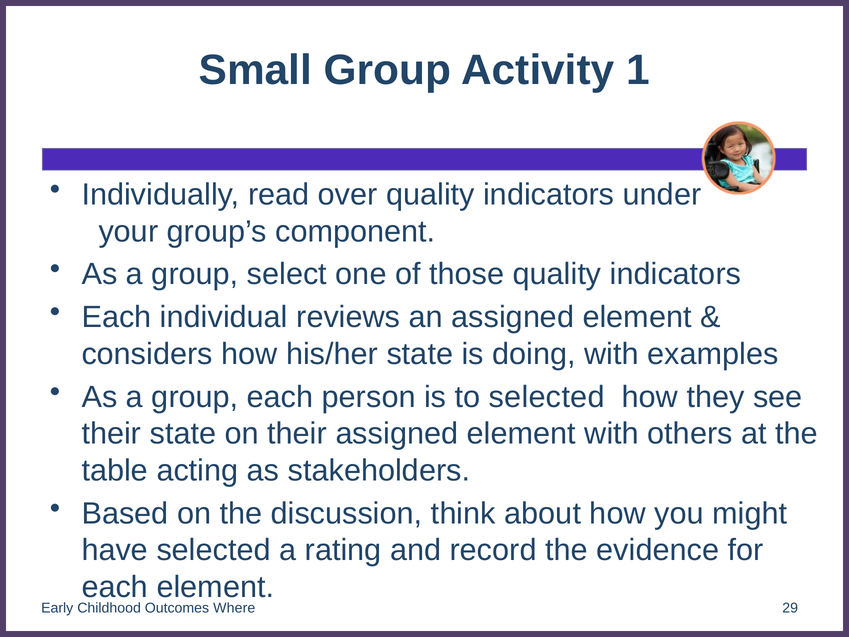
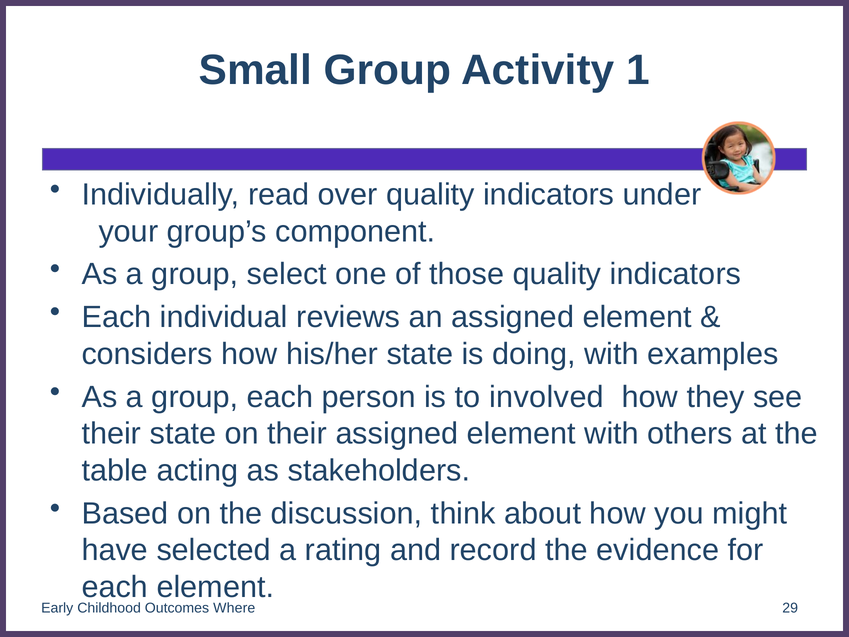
to selected: selected -> involved
